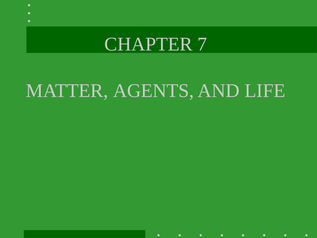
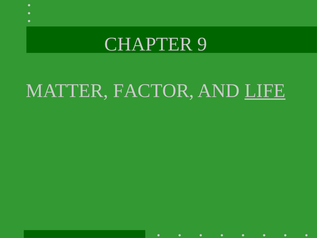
7: 7 -> 9
AGENTS: AGENTS -> FACTOR
LIFE underline: none -> present
